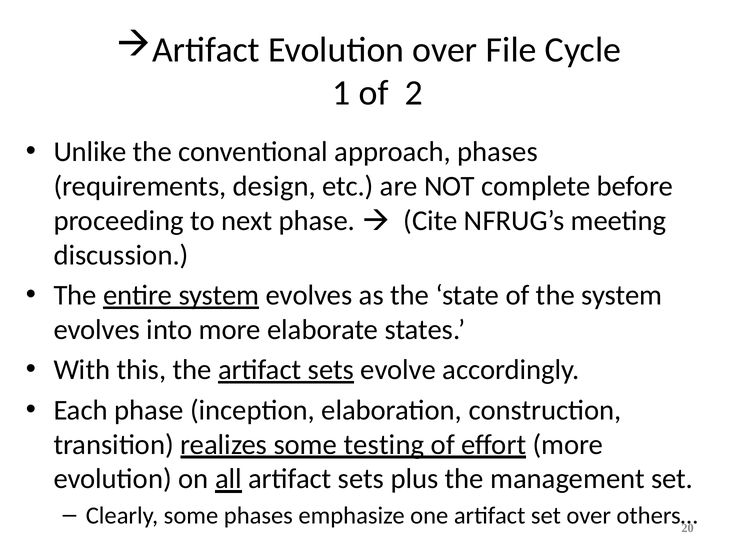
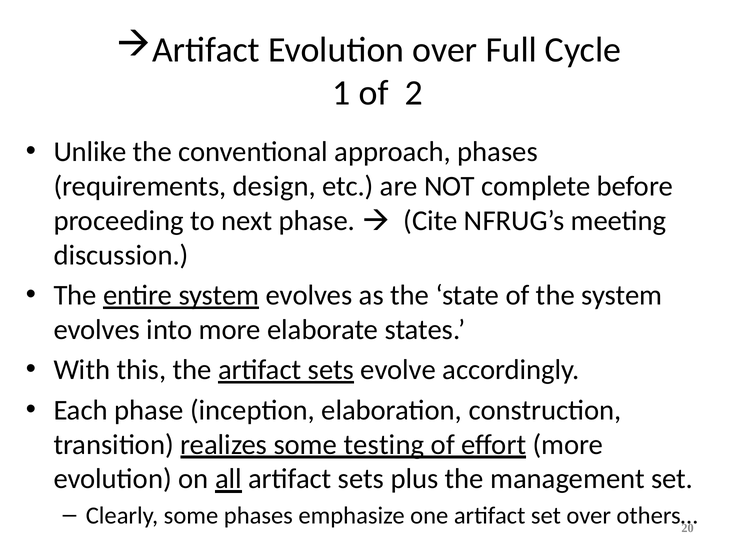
File: File -> Full
